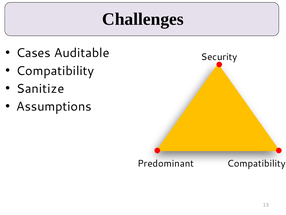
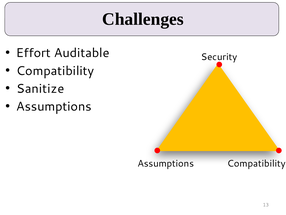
Cases: Cases -> Effort
Predominant at (166, 163): Predominant -> Assumptions
